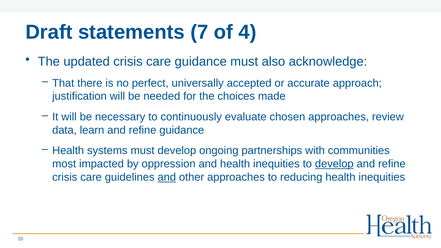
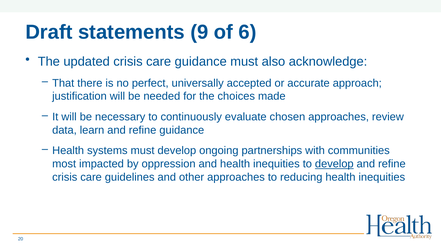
7: 7 -> 9
4: 4 -> 6
and at (167, 177) underline: present -> none
